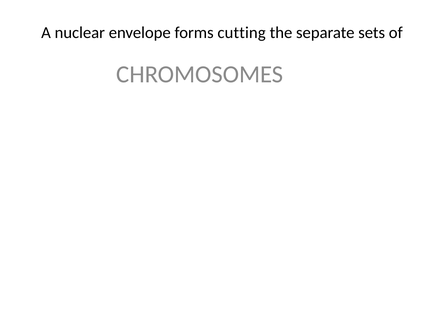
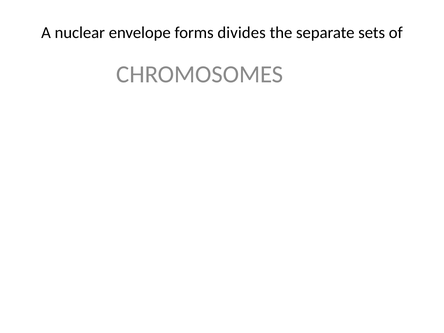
cutting: cutting -> divides
